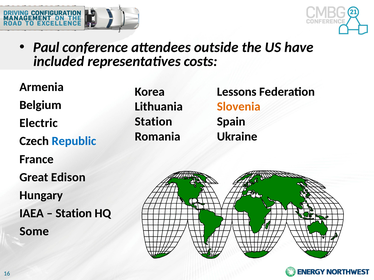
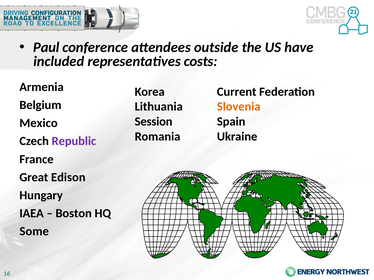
Lessons: Lessons -> Current
Station at (153, 122): Station -> Session
Electric: Electric -> Mexico
Republic colour: blue -> purple
Station at (74, 214): Station -> Boston
